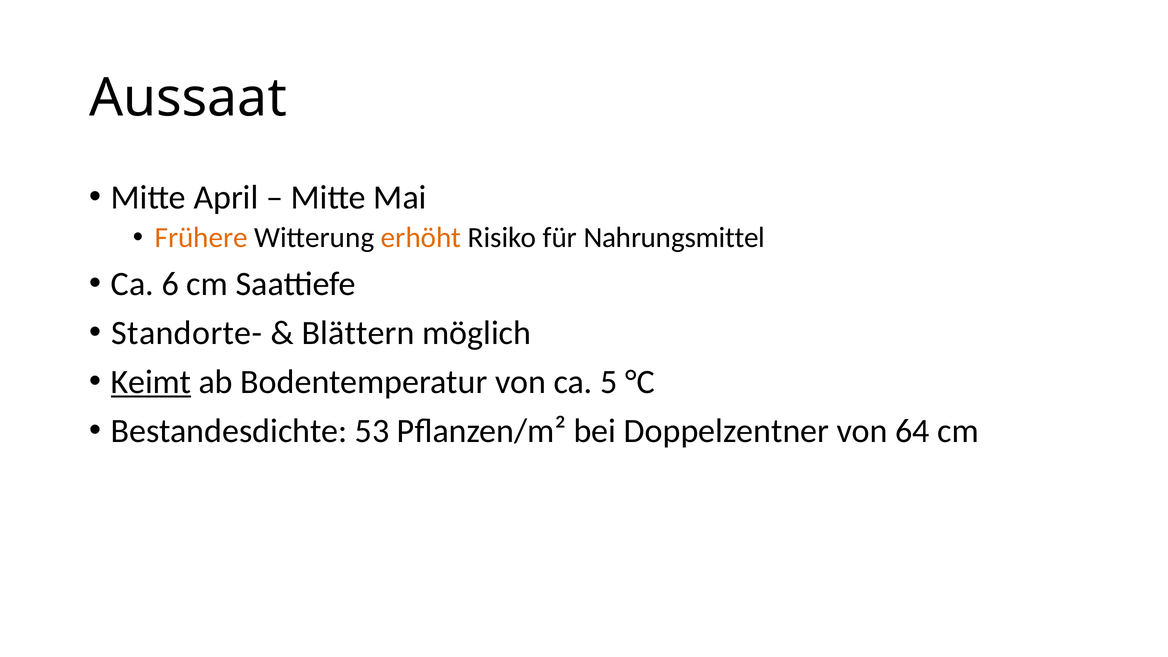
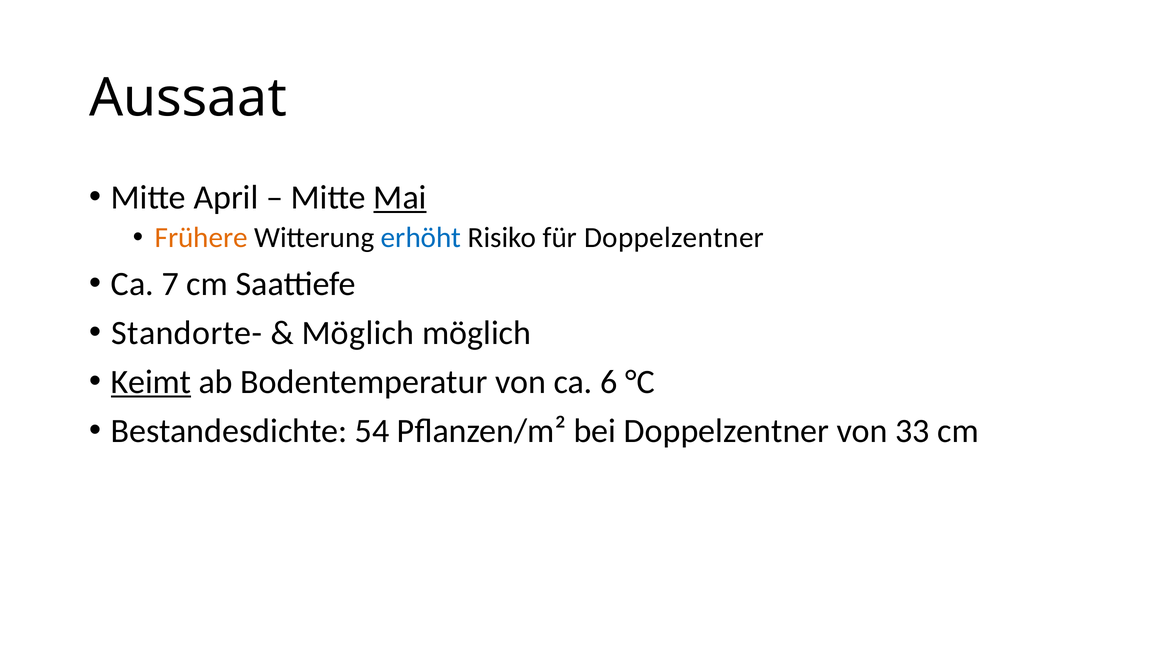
Mai underline: none -> present
erhöht colour: orange -> blue
für Nahrungsmittel: Nahrungsmittel -> Doppelzentner
6: 6 -> 7
Blättern at (358, 333): Blättern -> Möglich
5: 5 -> 6
53: 53 -> 54
64: 64 -> 33
